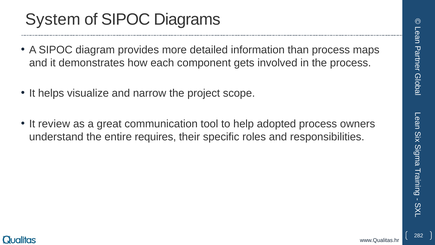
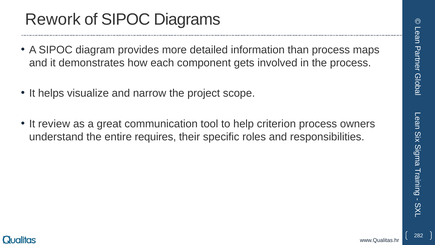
System: System -> Rework
adopted: adopted -> criterion
